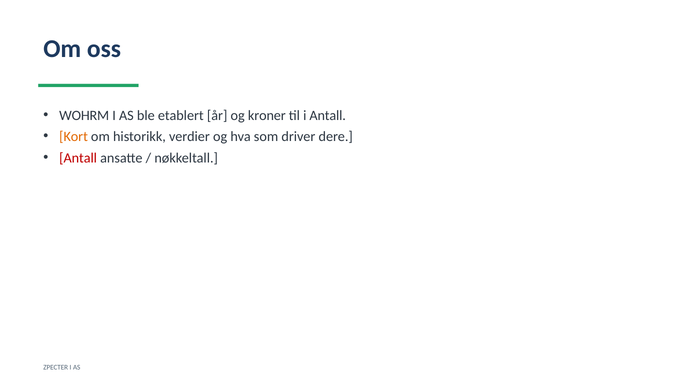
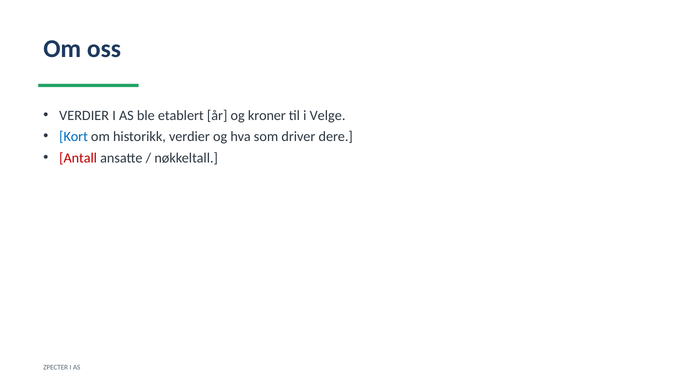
WOHRM at (84, 115): WOHRM -> VERDIER
i Antall: Antall -> Velge
Kort colour: orange -> blue
